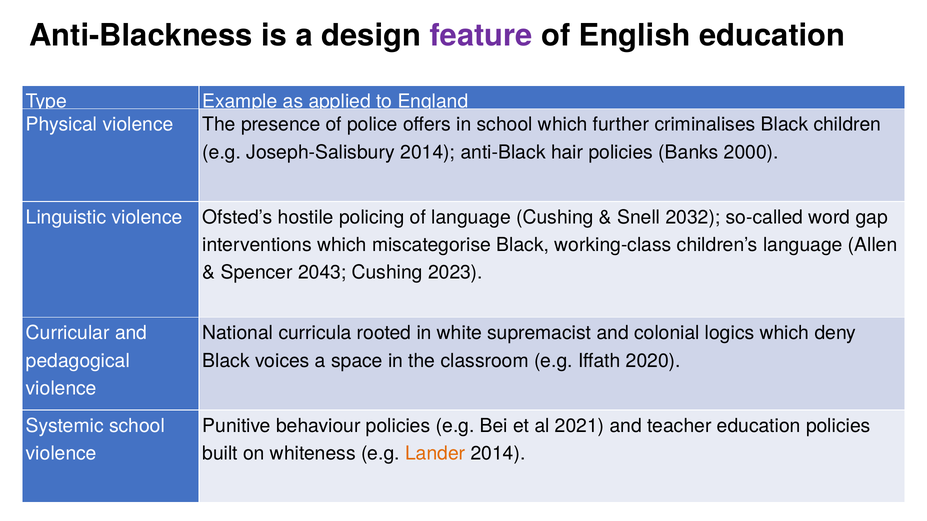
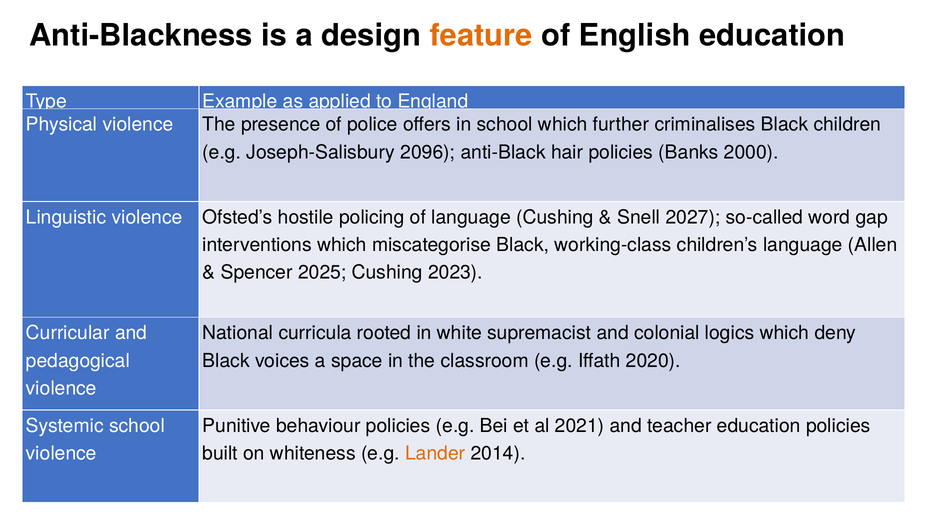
feature colour: purple -> orange
Joseph-Salisbury 2014: 2014 -> 2096
2032: 2032 -> 2027
2043: 2043 -> 2025
